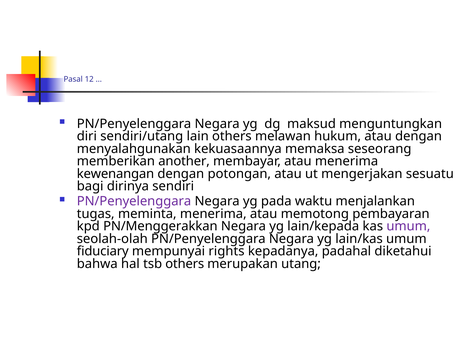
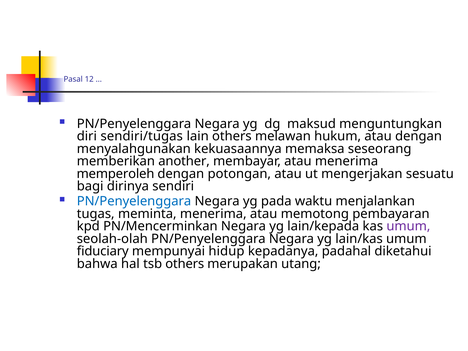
sendiri/utang: sendiri/utang -> sendiri/tugas
kewenangan: kewenangan -> memperoleh
PN/Penyelenggara at (134, 201) colour: purple -> blue
PN/Menggerakkan: PN/Menggerakkan -> PN/Mencerminkan
rights: rights -> hidup
